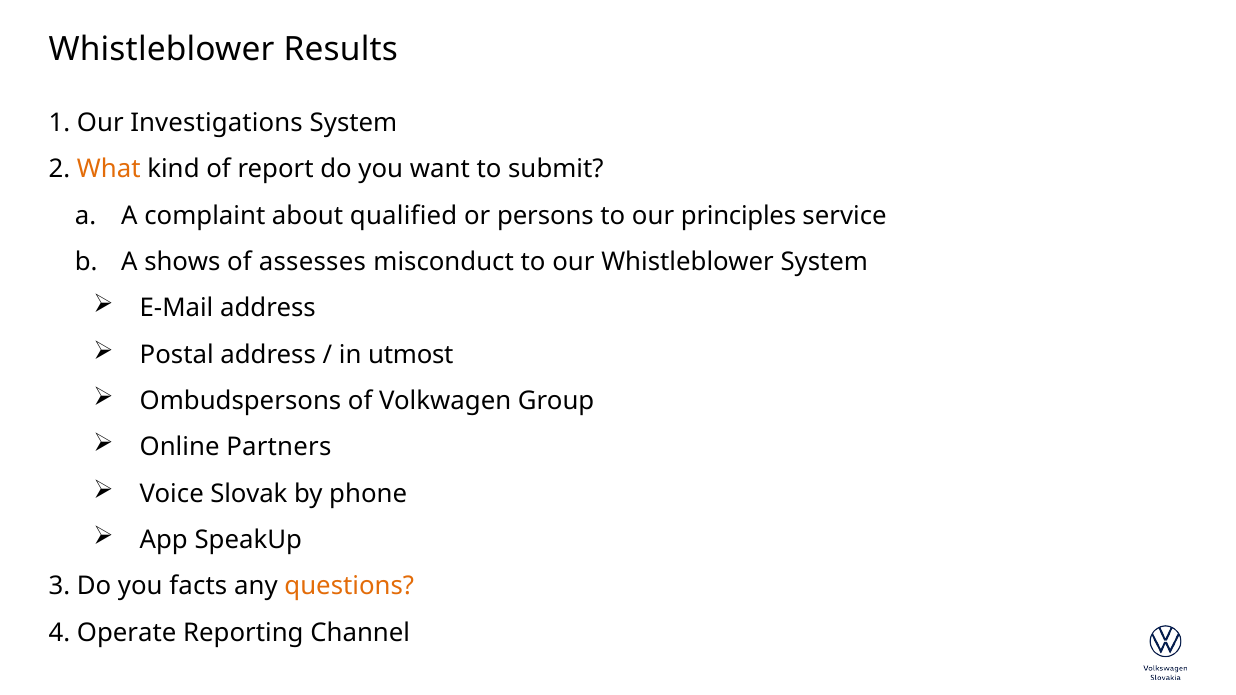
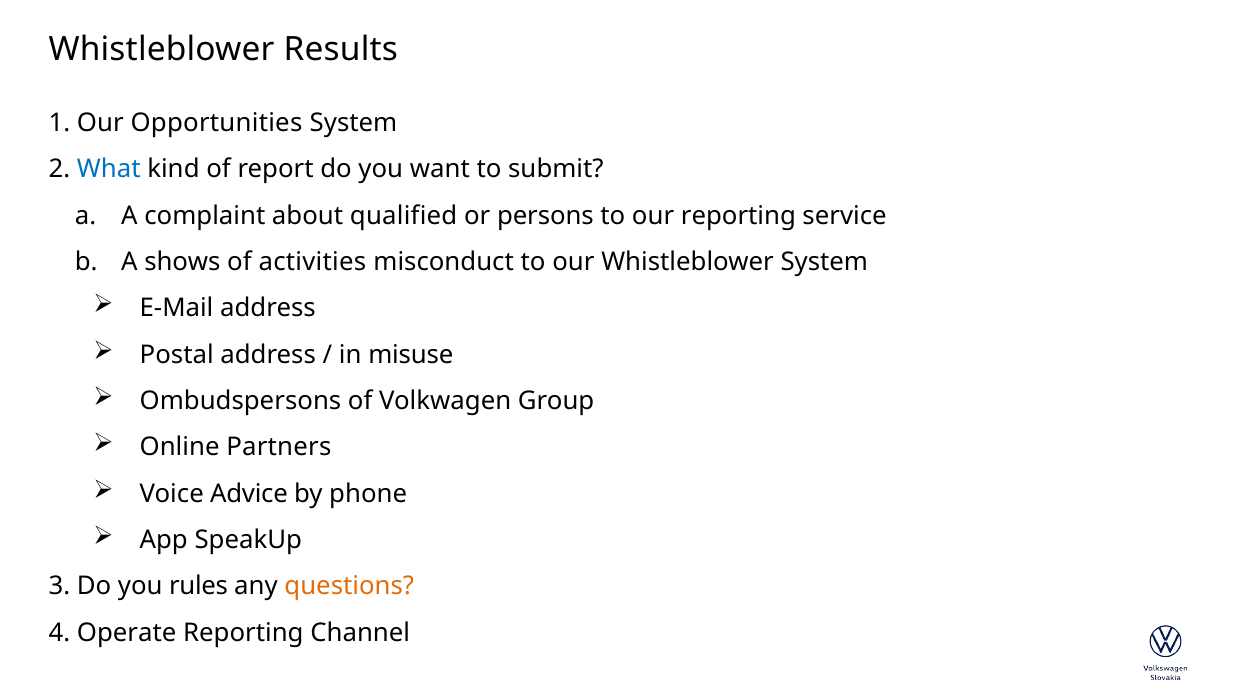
Investigations: Investigations -> Opportunities
What colour: orange -> blue
our principles: principles -> reporting
assesses: assesses -> activities
utmost: utmost -> misuse
Slovak: Slovak -> Advice
facts: facts -> rules
